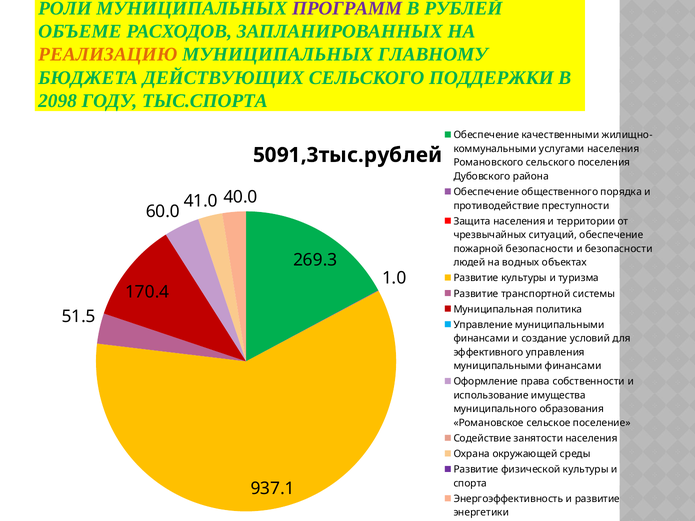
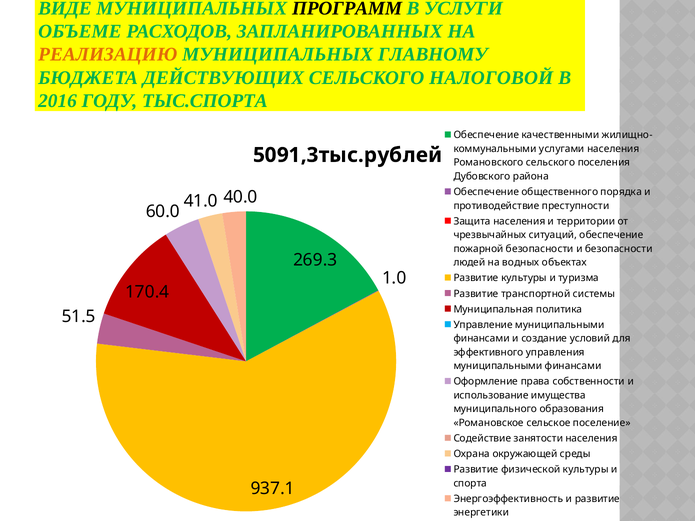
РОЛИ: РОЛИ -> ВИДЕ
ПРОГРАММ colour: purple -> black
РУБЛЕЙ: РУБЛЕЙ -> УСЛУГИ
ПОДДЕРЖКИ: ПОДДЕРЖКИ -> НАЛОГОВОЙ
2098: 2098 -> 2016
